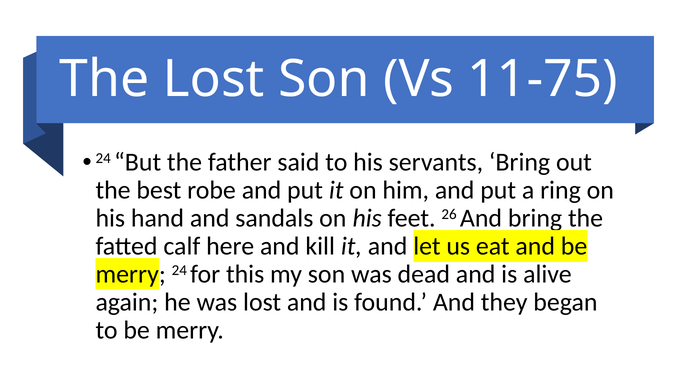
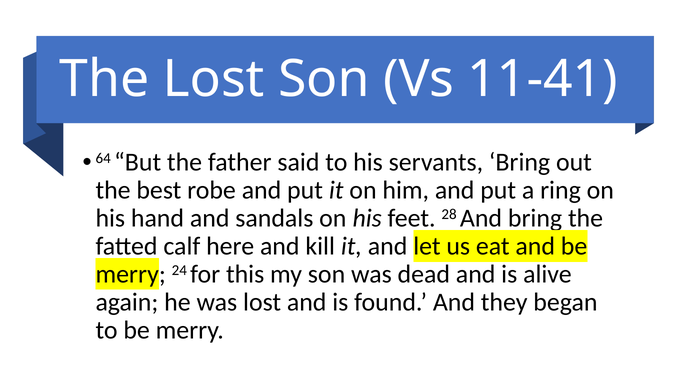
11-75: 11-75 -> 11-41
24 at (103, 158): 24 -> 64
26: 26 -> 28
